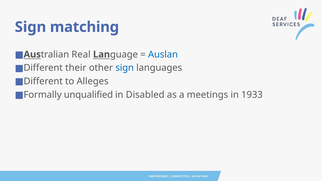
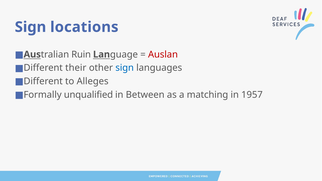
matching: matching -> locations
Real: Real -> Ruin
Auslan colour: blue -> red
Disabled: Disabled -> Between
meetings: meetings -> matching
1933: 1933 -> 1957
